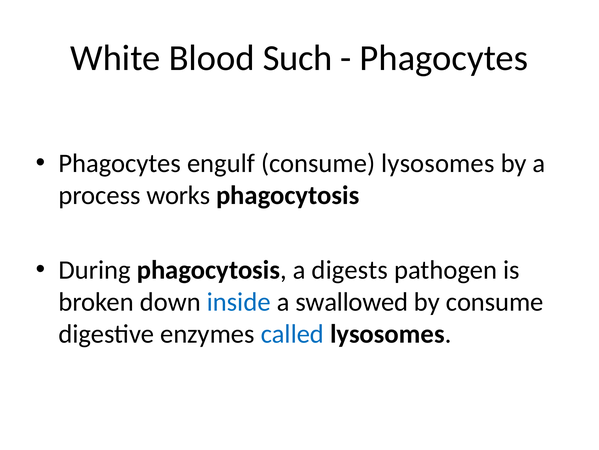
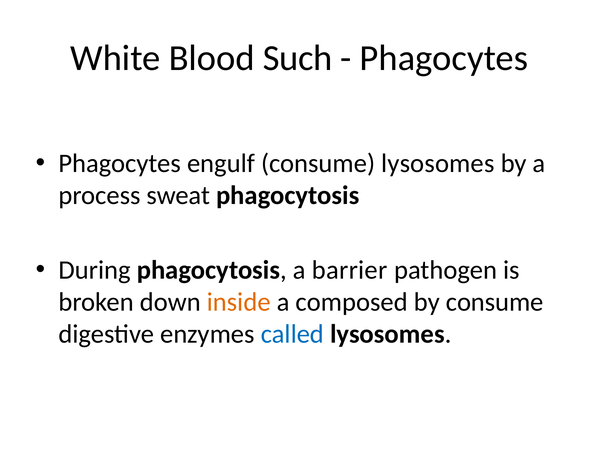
works: works -> sweat
digests: digests -> barrier
inside colour: blue -> orange
swallowed: swallowed -> composed
